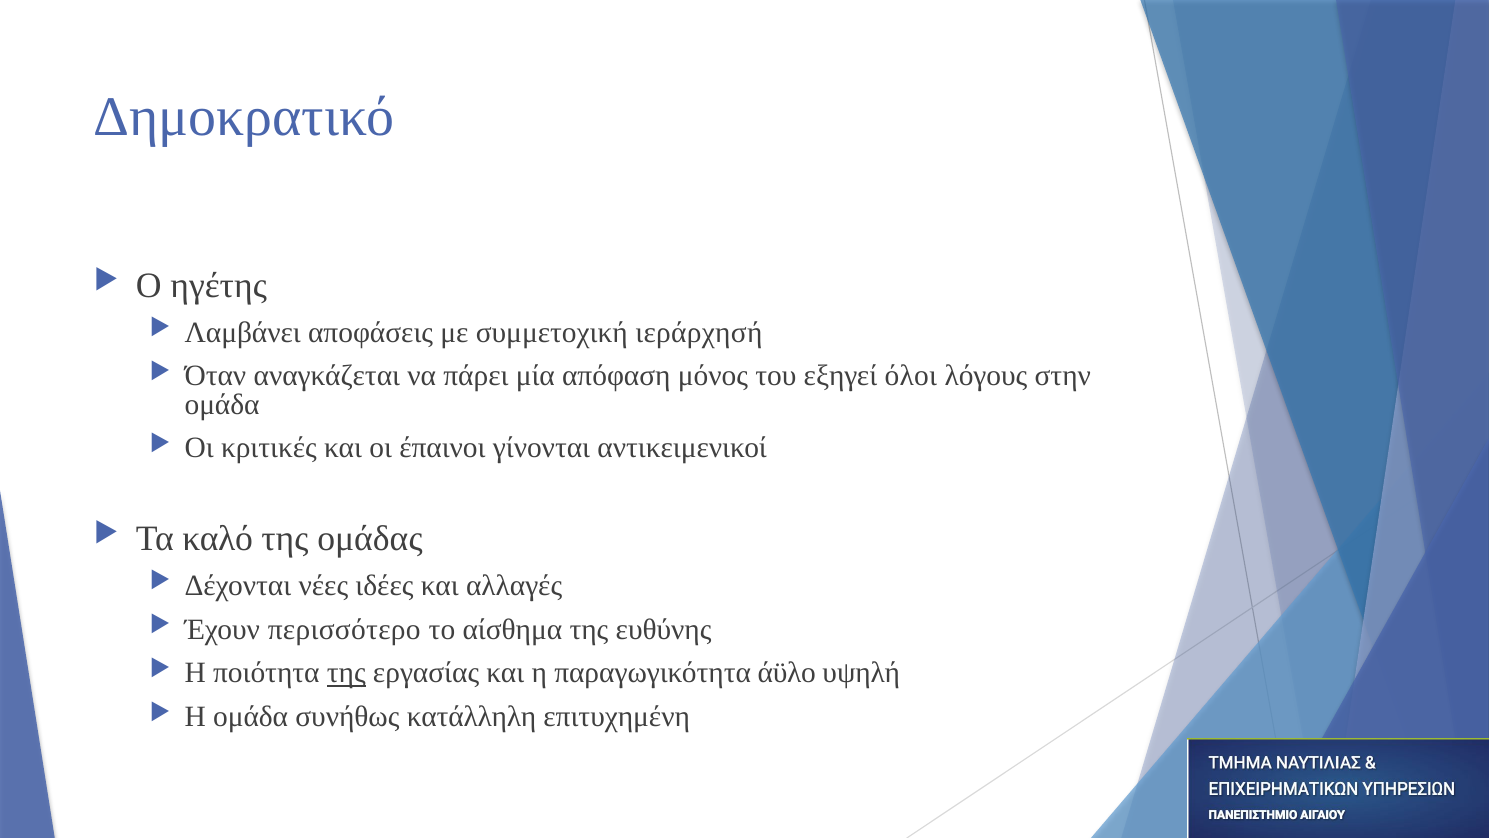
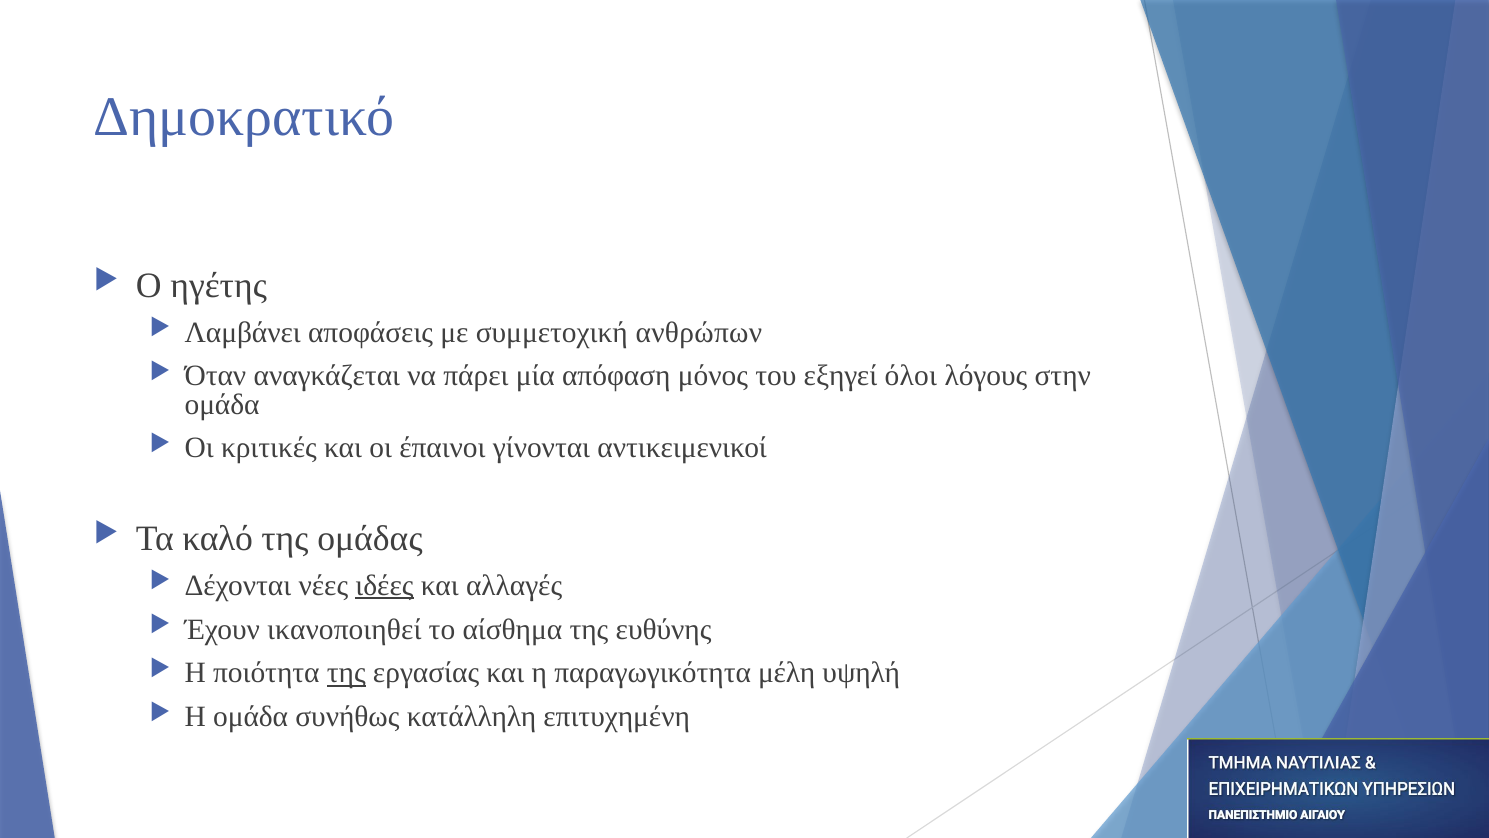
ιεράρχησή: ιεράρχησή -> ανθρώπων
ιδέες underline: none -> present
περισσότερο: περισσότερο -> ικανοποιηθεί
άϋλο: άϋλο -> μέλη
